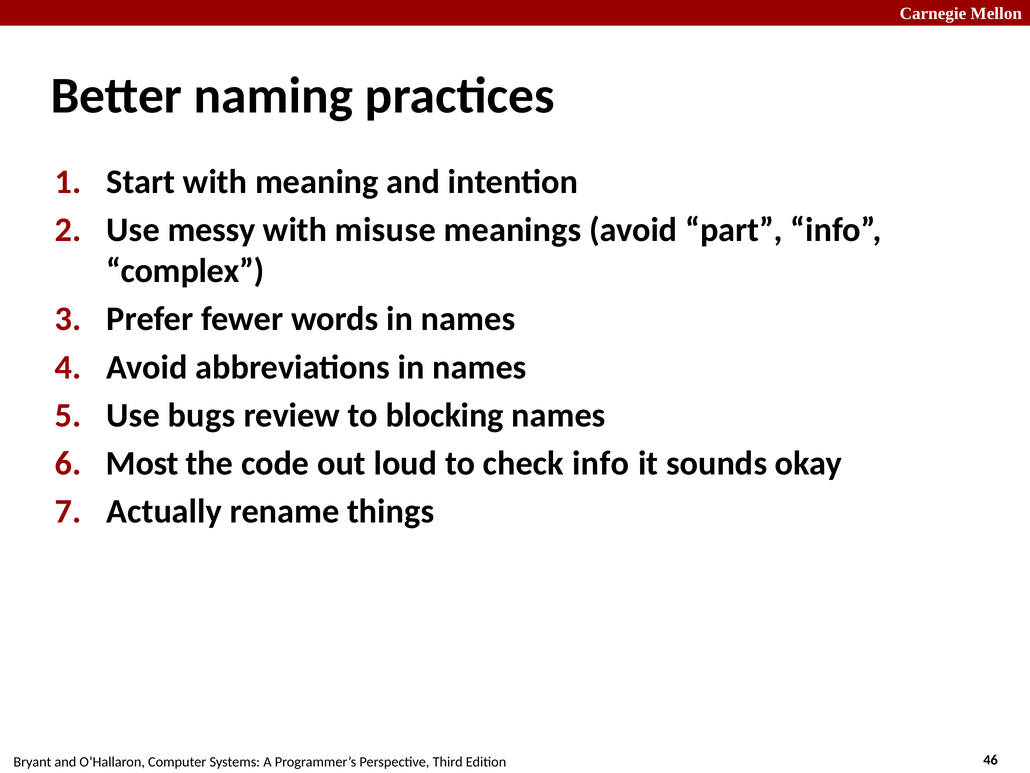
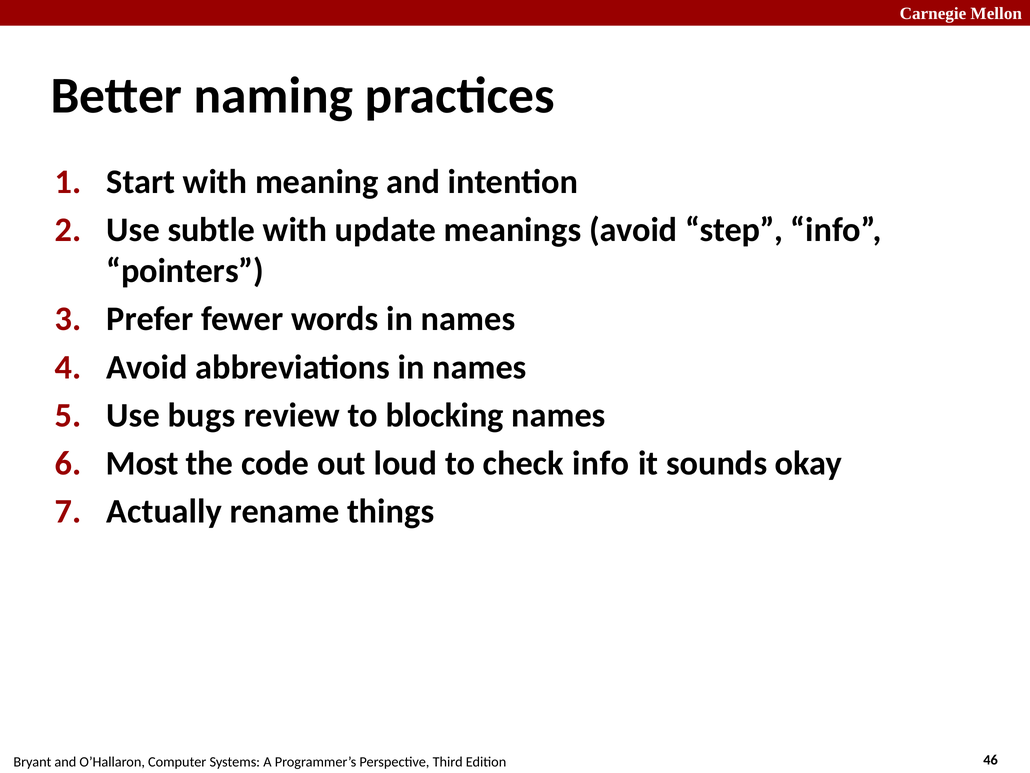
messy: messy -> subtle
misuse: misuse -> update
part: part -> step
complex: complex -> pointers
